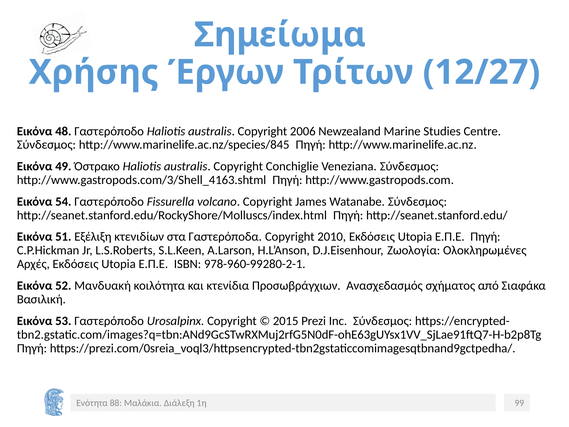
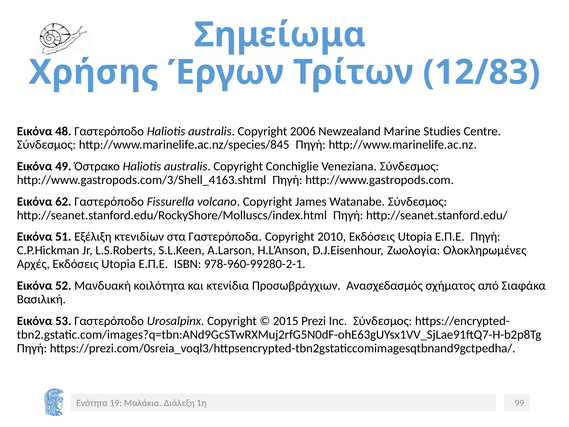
12/27: 12/27 -> 12/83
54: 54 -> 62
88: 88 -> 19
